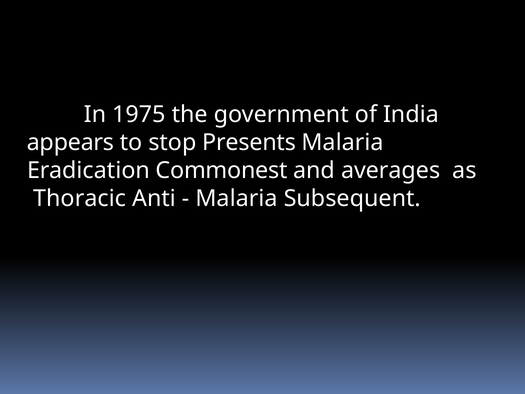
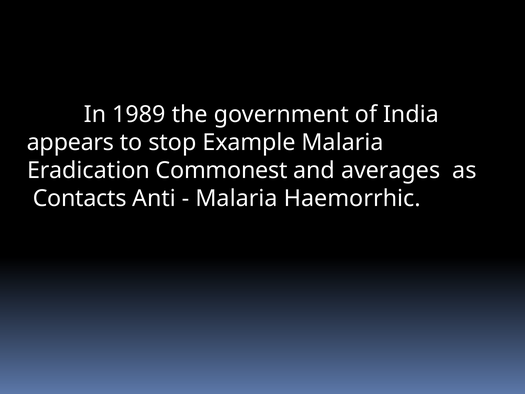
1975: 1975 -> 1989
Presents: Presents -> Example
Thoracic: Thoracic -> Contacts
Subsequent: Subsequent -> Haemorrhic
